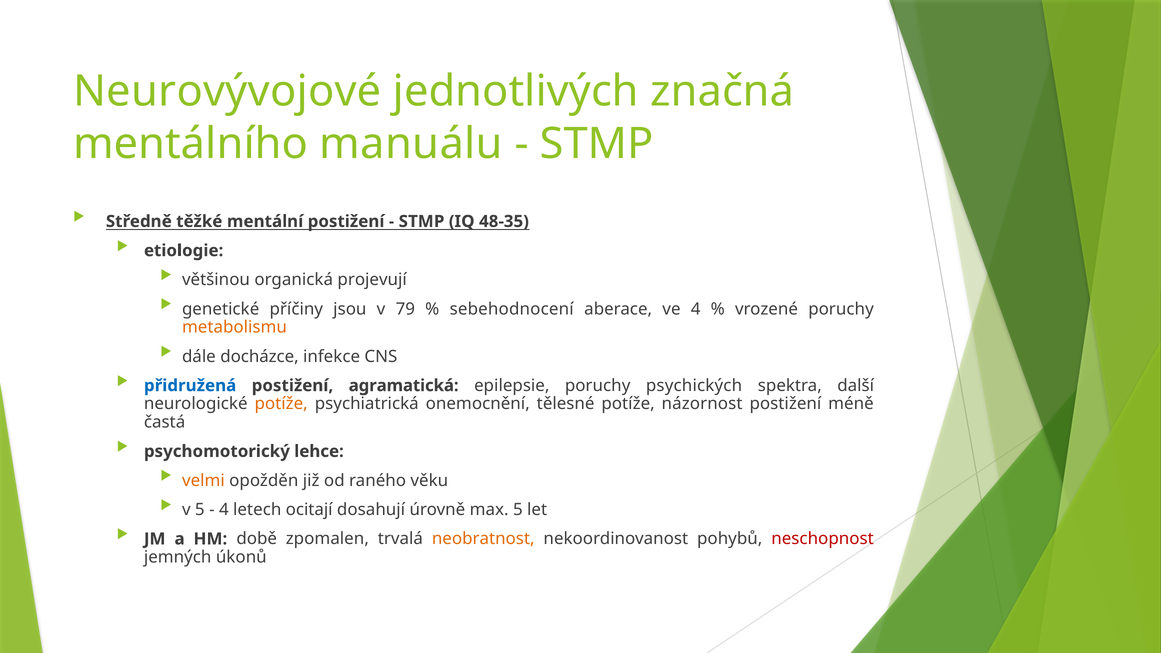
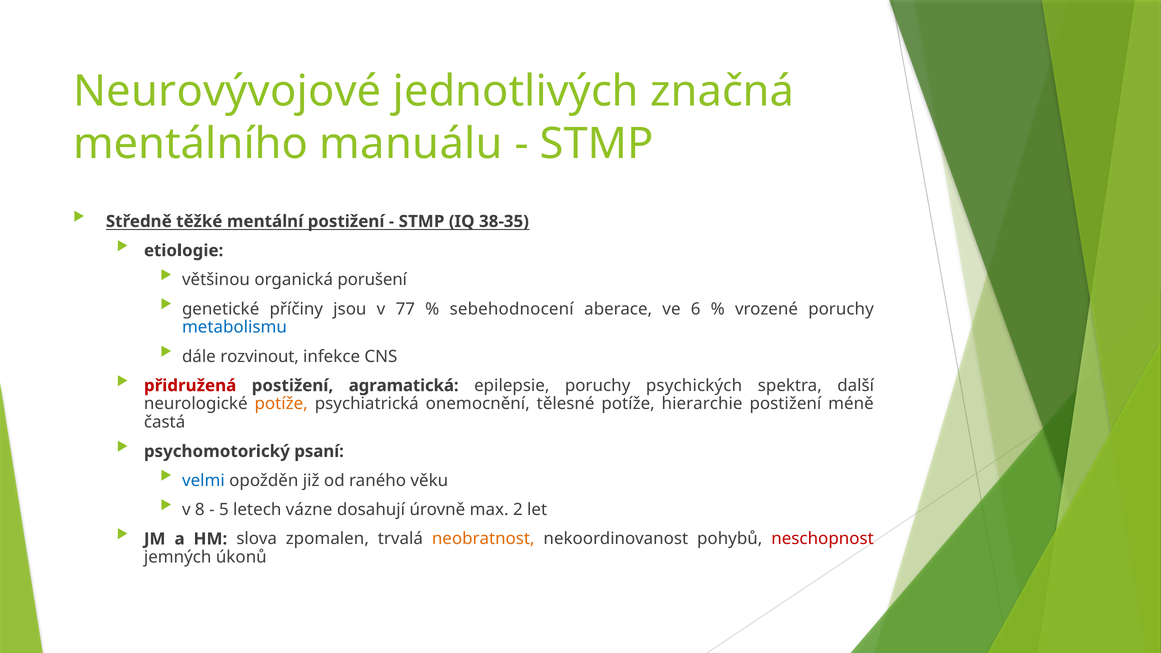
48-35: 48-35 -> 38-35
projevují: projevují -> porušení
79: 79 -> 77
ve 4: 4 -> 6
metabolismu colour: orange -> blue
docházce: docházce -> rozvinout
přidružená colour: blue -> red
názornost: názornost -> hierarchie
lehce: lehce -> psaní
velmi colour: orange -> blue
v 5: 5 -> 8
4 at (224, 510): 4 -> 5
ocitají: ocitají -> vázne
max 5: 5 -> 2
době: době -> slova
